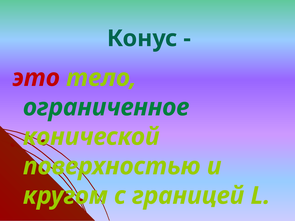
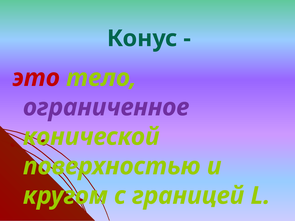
ограниченное colour: green -> purple
